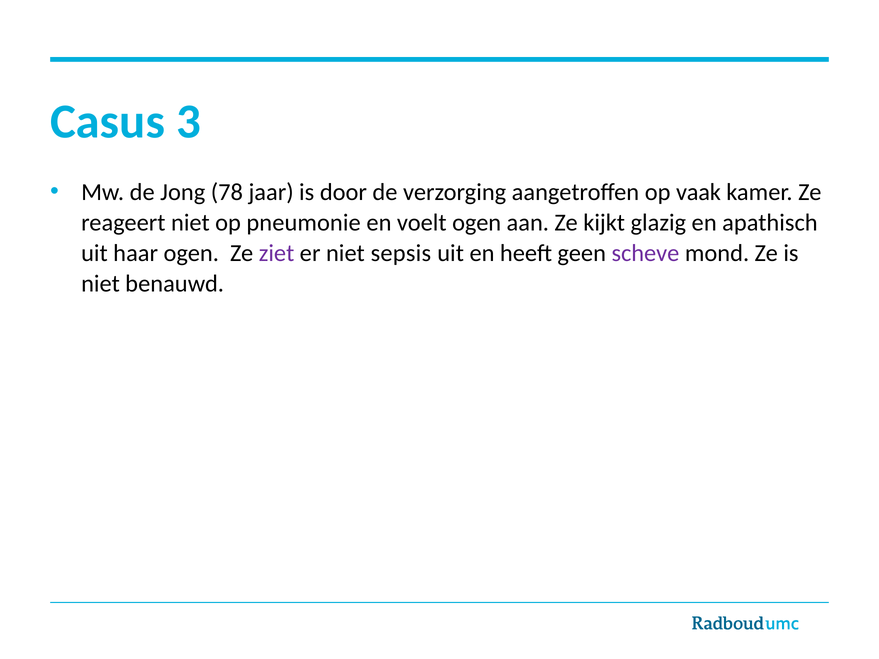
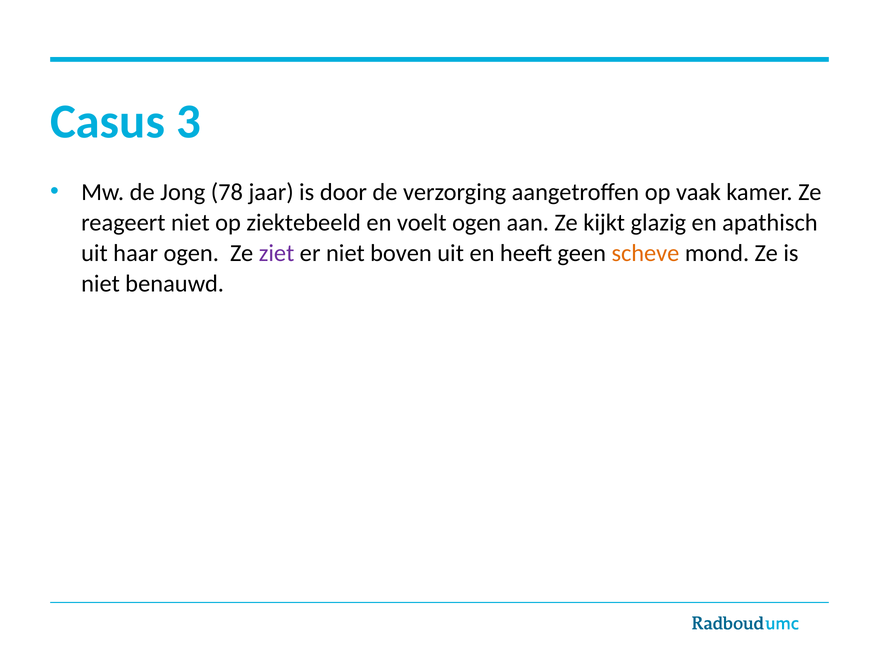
pneumonie: pneumonie -> ziektebeeld
sepsis: sepsis -> boven
scheve colour: purple -> orange
